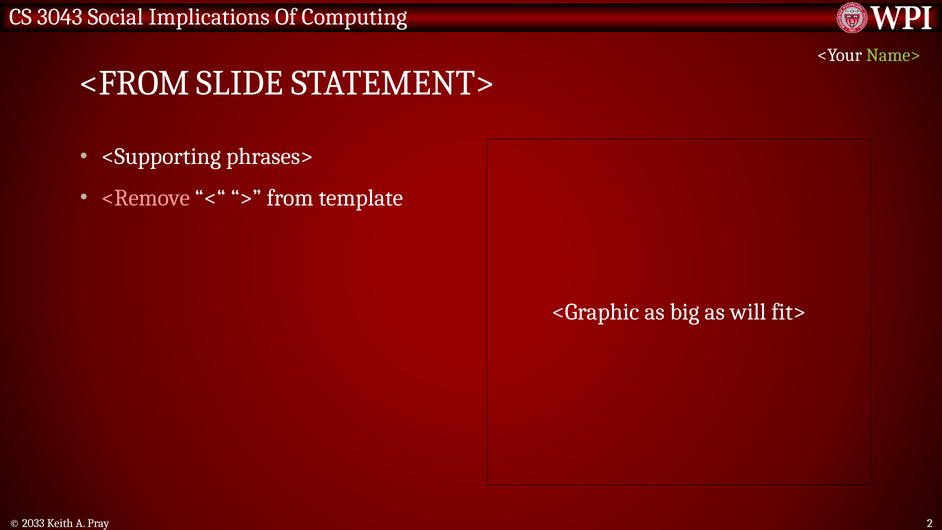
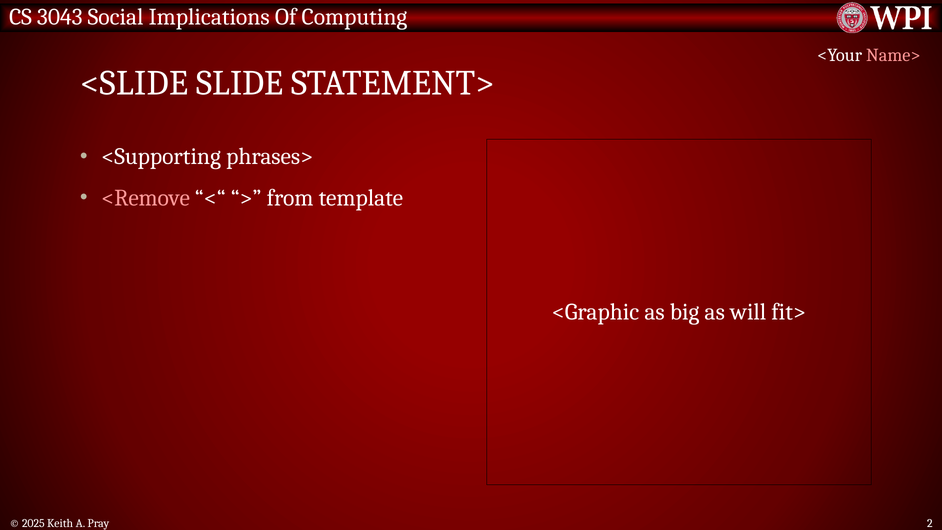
Name> colour: light green -> pink
<FROM: <FROM -> <SLIDE
2033: 2033 -> 2025
